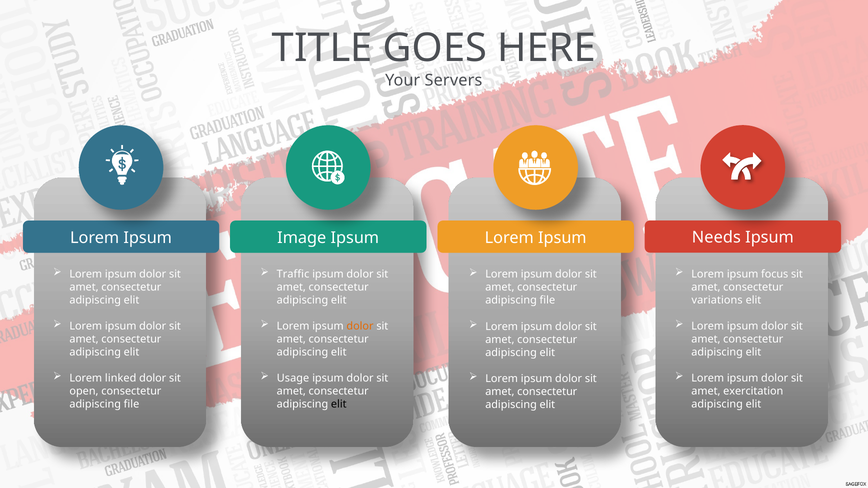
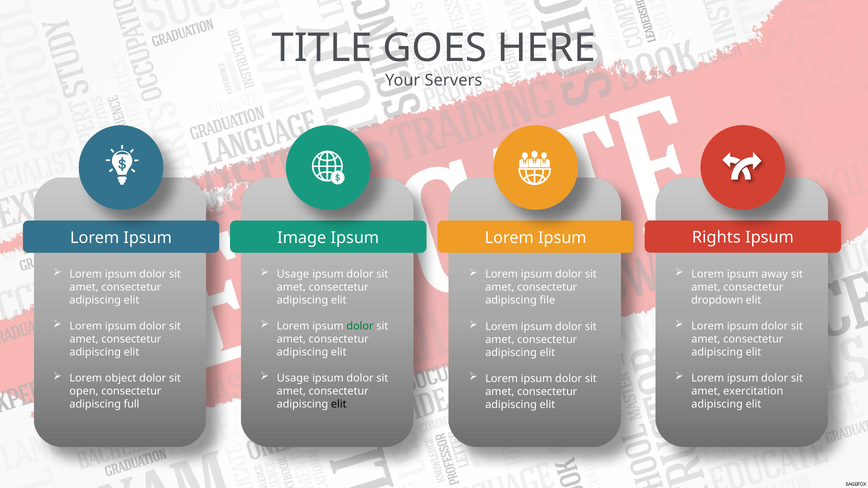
Needs: Needs -> Rights
Traffic at (293, 274): Traffic -> Usage
focus: focus -> away
variations: variations -> dropdown
dolor at (360, 326) colour: orange -> green
linked: linked -> object
file at (131, 404): file -> full
